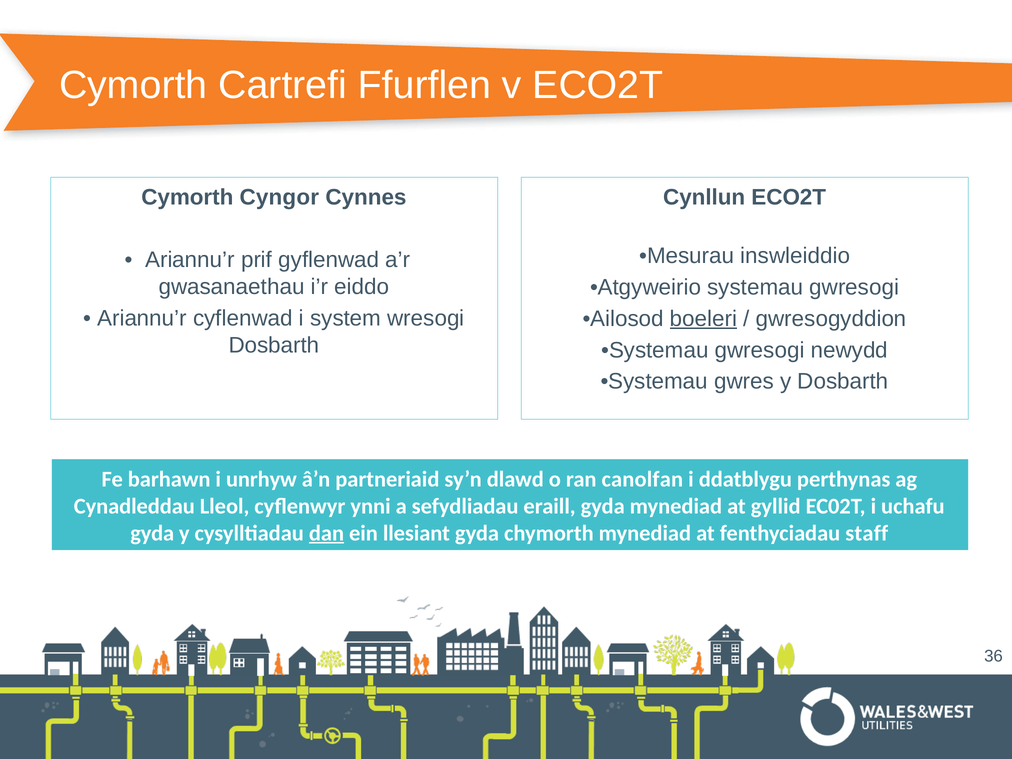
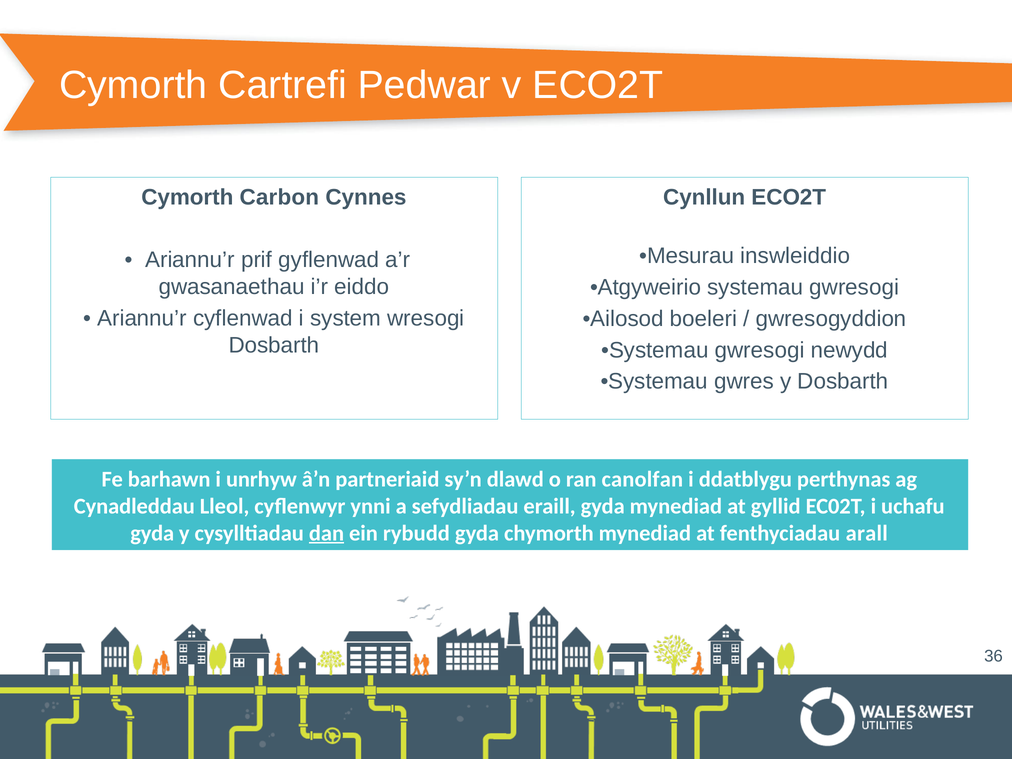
Ffurflen: Ffurflen -> Pedwar
Cyngor: Cyngor -> Carbon
boeleri underline: present -> none
llesiant: llesiant -> rybudd
staff: staff -> arall
